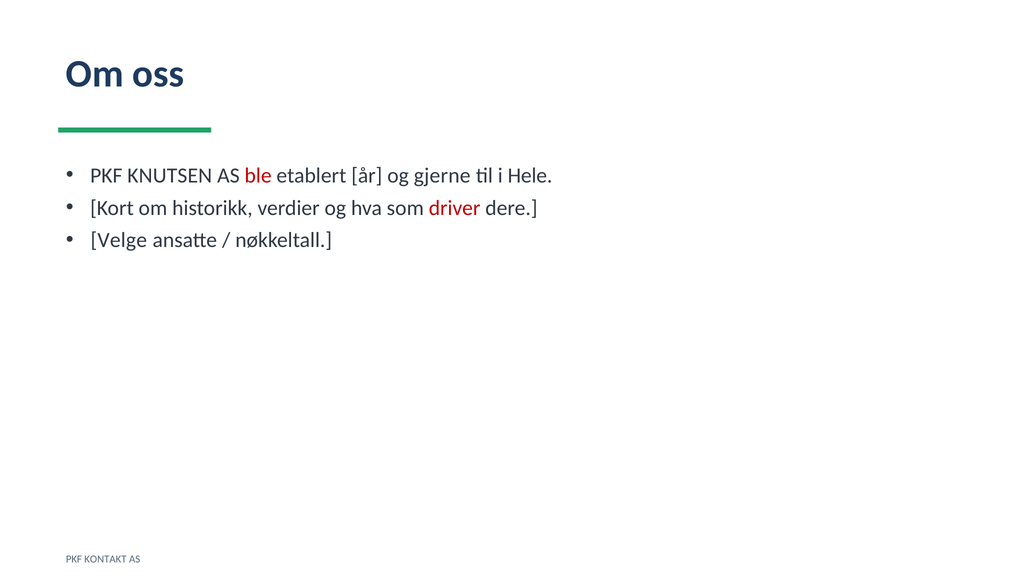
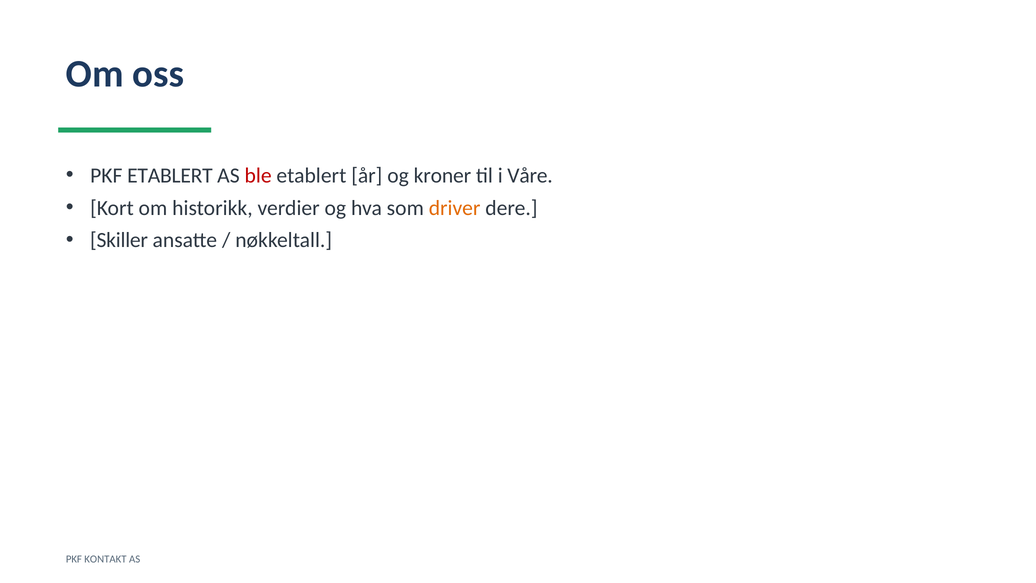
PKF KNUTSEN: KNUTSEN -> ETABLERT
gjerne: gjerne -> kroner
Hele: Hele -> Våre
driver colour: red -> orange
Velge: Velge -> Skiller
